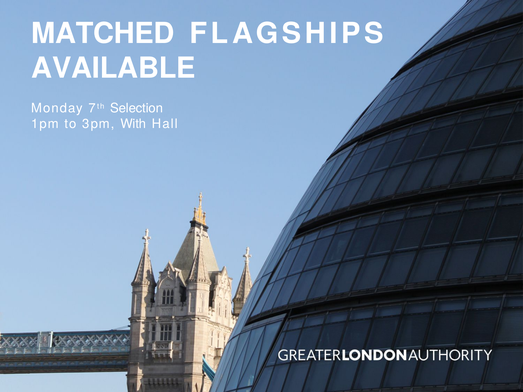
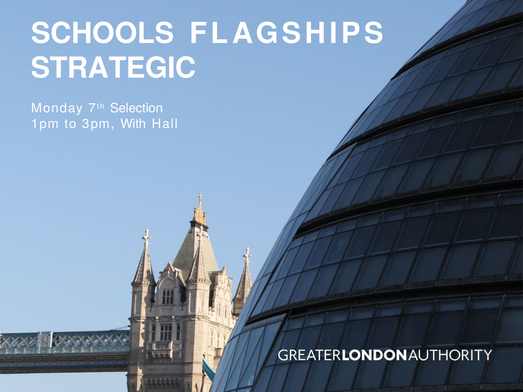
MATCHED: MATCHED -> SCHOOLS
AVAILABLE: AVAILABLE -> STRATEGIC
